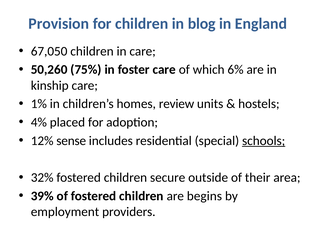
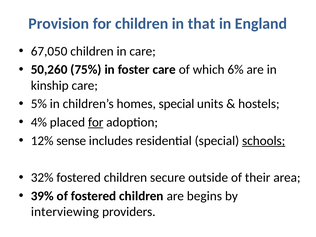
blog: blog -> that
1%: 1% -> 5%
homes review: review -> special
for at (96, 122) underline: none -> present
employment: employment -> interviewing
